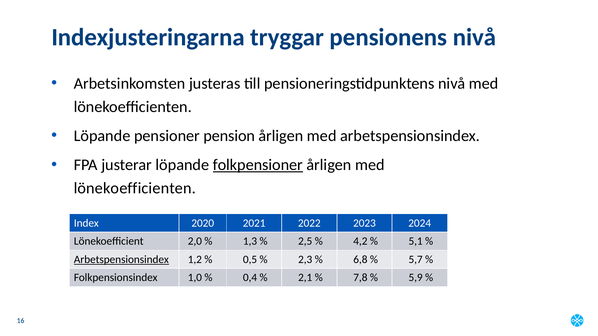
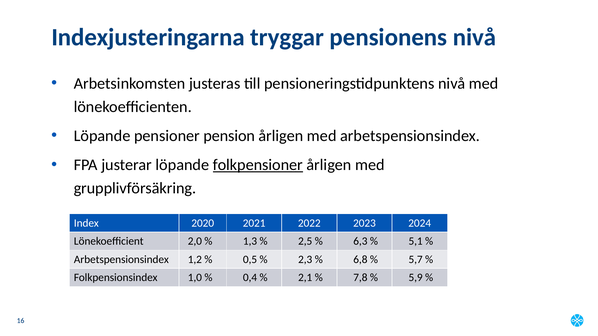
lönekoefficienten at (135, 188): lönekoefficienten -> grupplivförsäkring
4,2: 4,2 -> 6,3
Arbetspensionsindex at (121, 260) underline: present -> none
